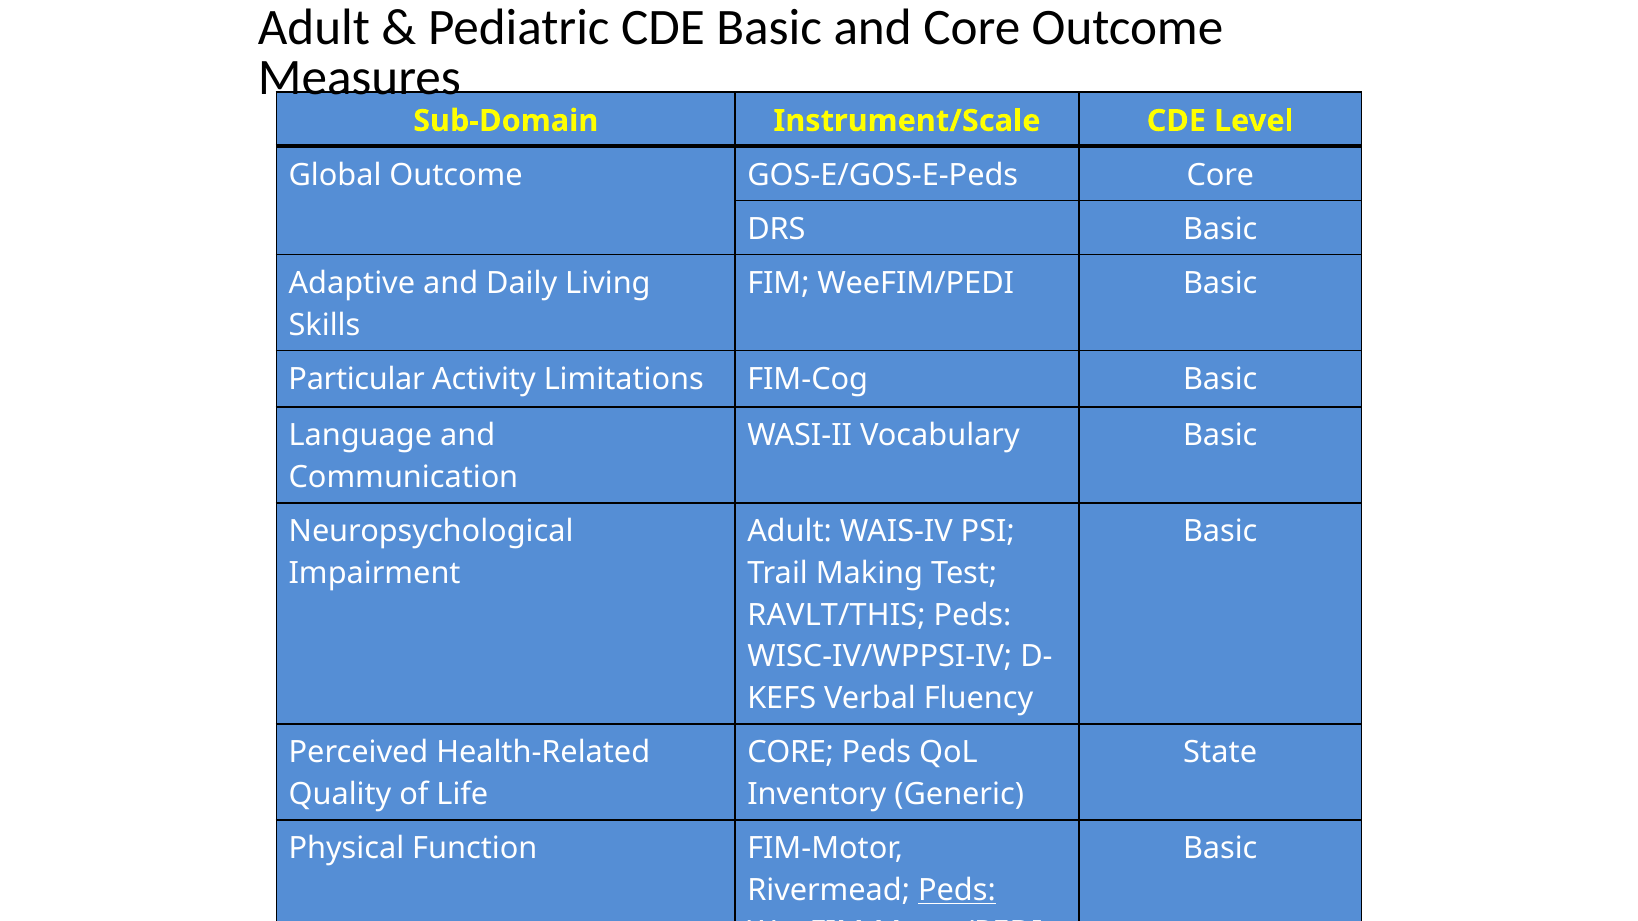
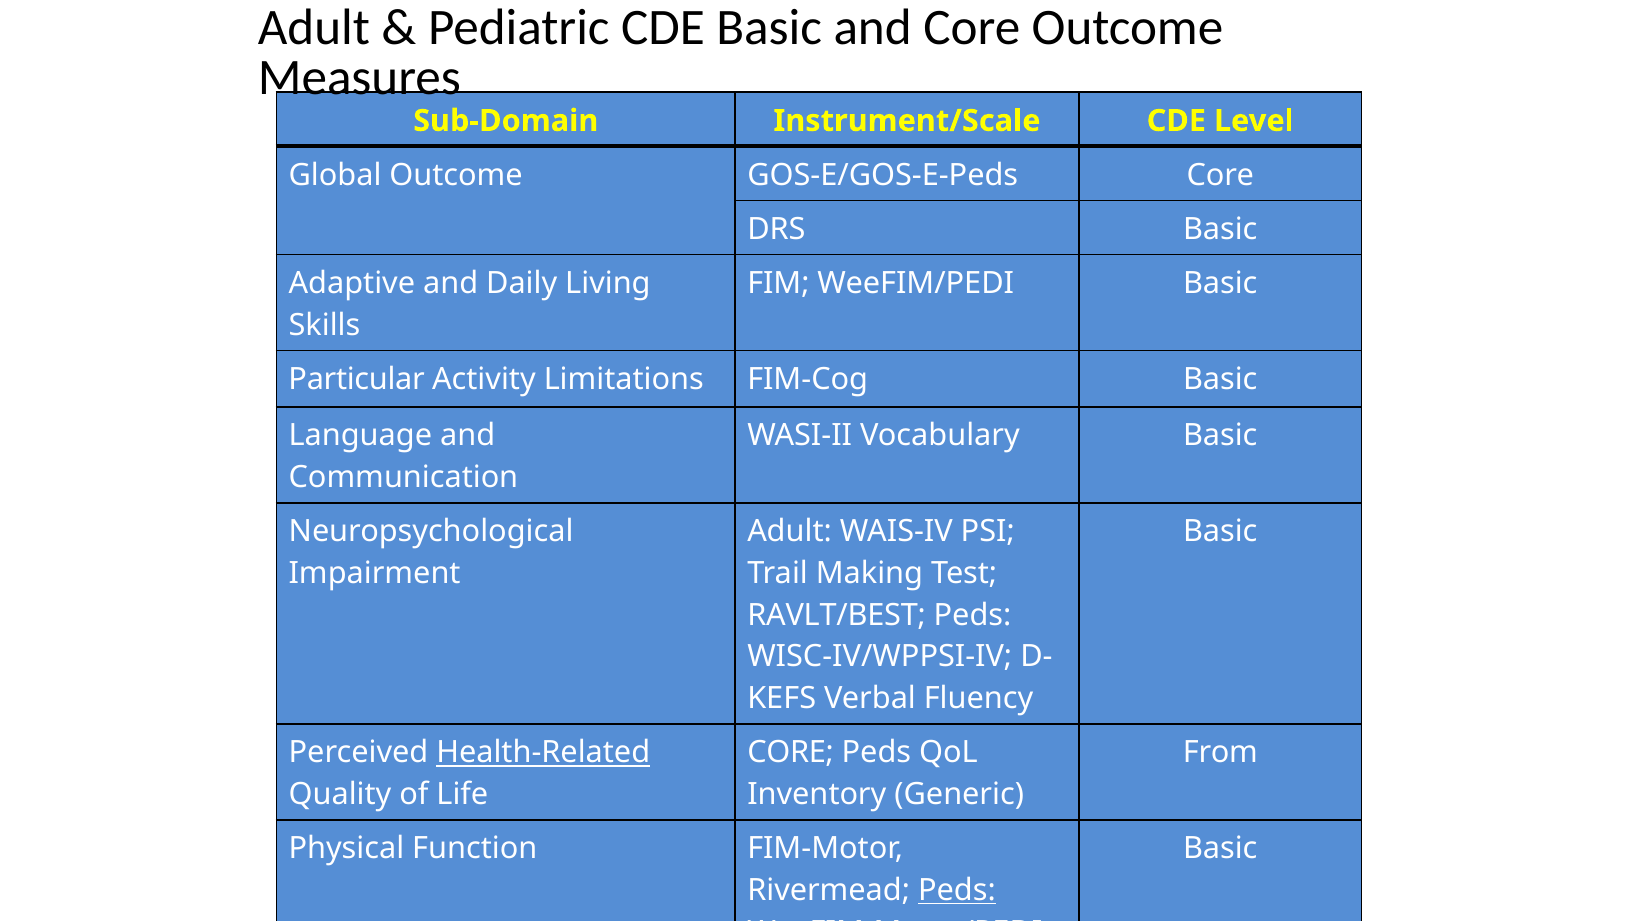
RAVLT/THIS: RAVLT/THIS -> RAVLT/BEST
Health-Related underline: none -> present
State: State -> From
